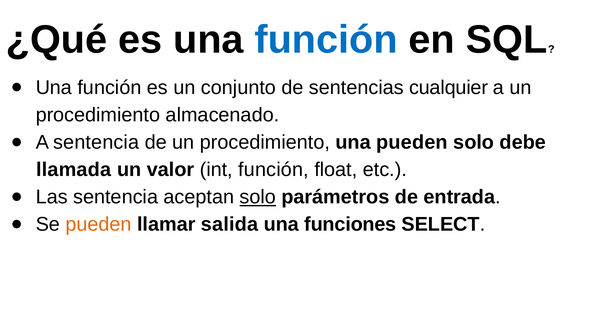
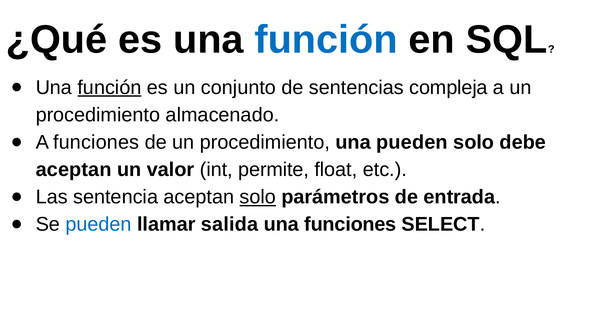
función at (109, 87) underline: none -> present
cualquier: cualquier -> compleja
A sentencia: sentencia -> funciones
llamada at (74, 170): llamada -> aceptan
int función: función -> permite
pueden at (99, 224) colour: orange -> blue
